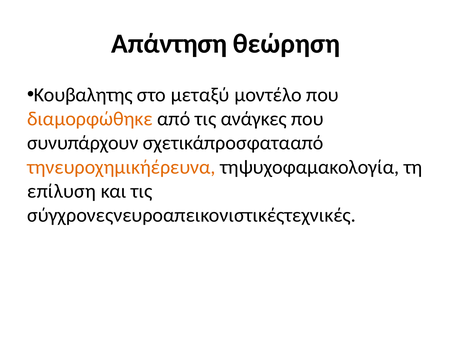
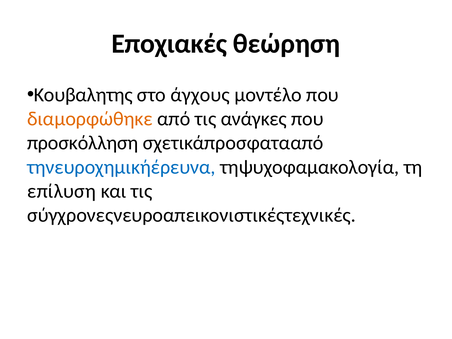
Απάντηση: Απάντηση -> Εποχιακές
μεταξύ: μεταξύ -> άγχους
συνυπάρχουν: συνυπάρχουν -> προσκόλληση
τηνευροχημικήέρευνα colour: orange -> blue
